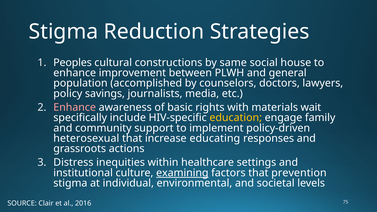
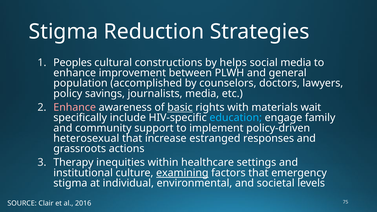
same: same -> helps
social house: house -> media
basic underline: none -> present
education colour: yellow -> light blue
educating: educating -> estranged
Distress: Distress -> Therapy
prevention: prevention -> emergency
